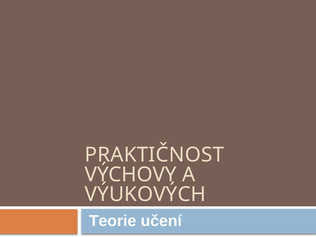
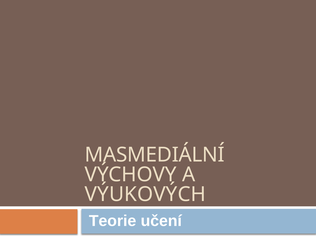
PRAKTIČNOST: PRAKTIČNOST -> MASMEDIÁLNÍ
